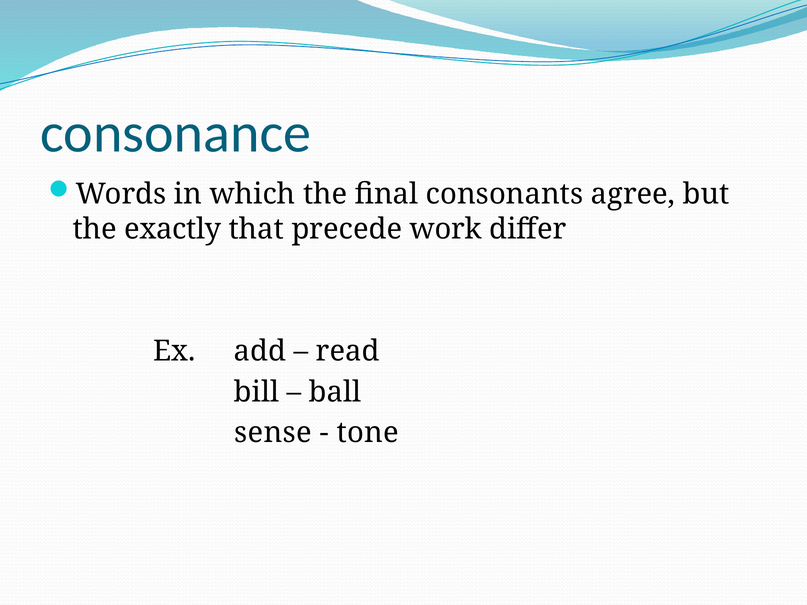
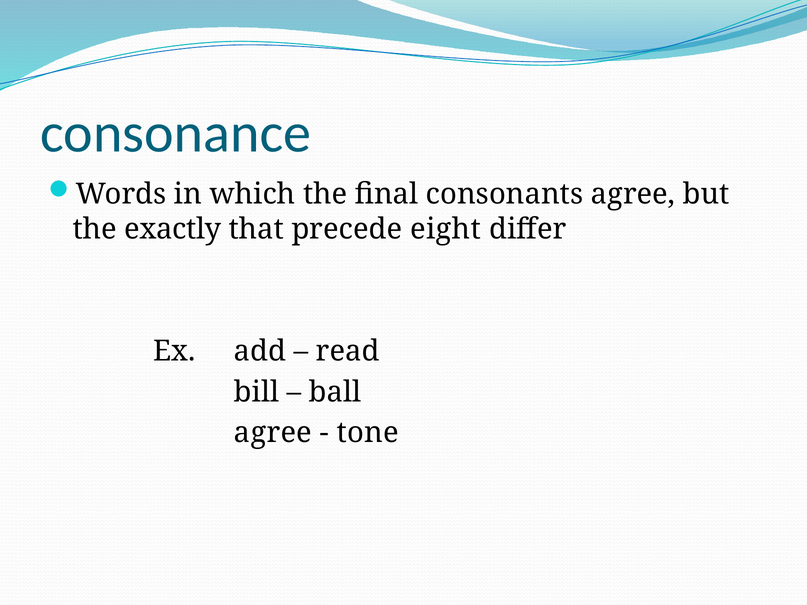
work: work -> eight
sense at (273, 433): sense -> agree
